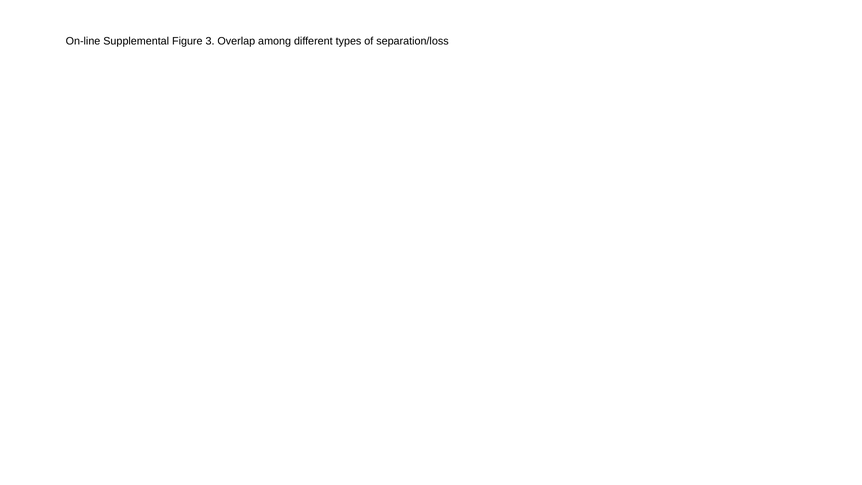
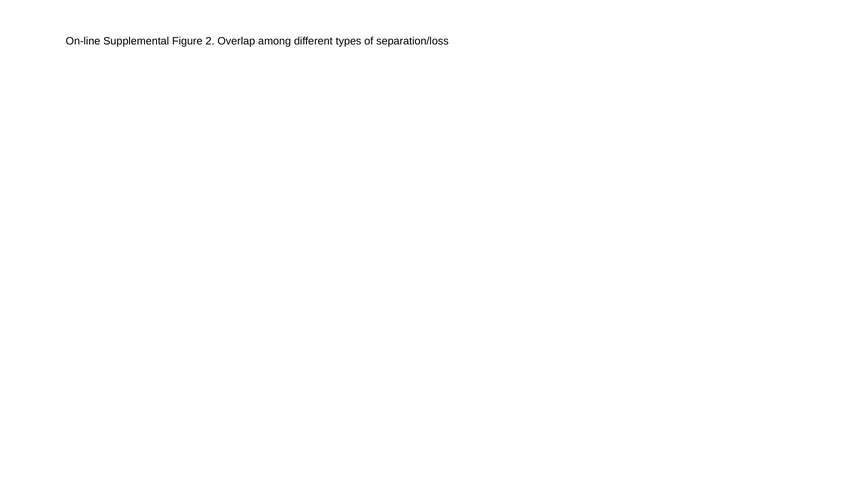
3: 3 -> 2
